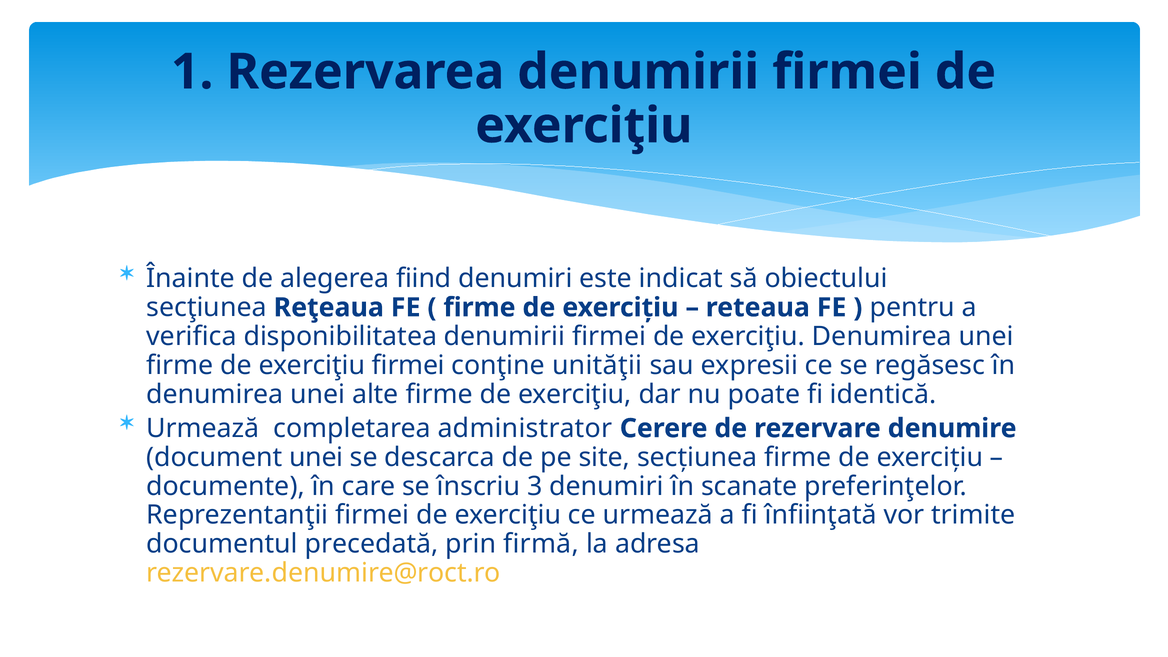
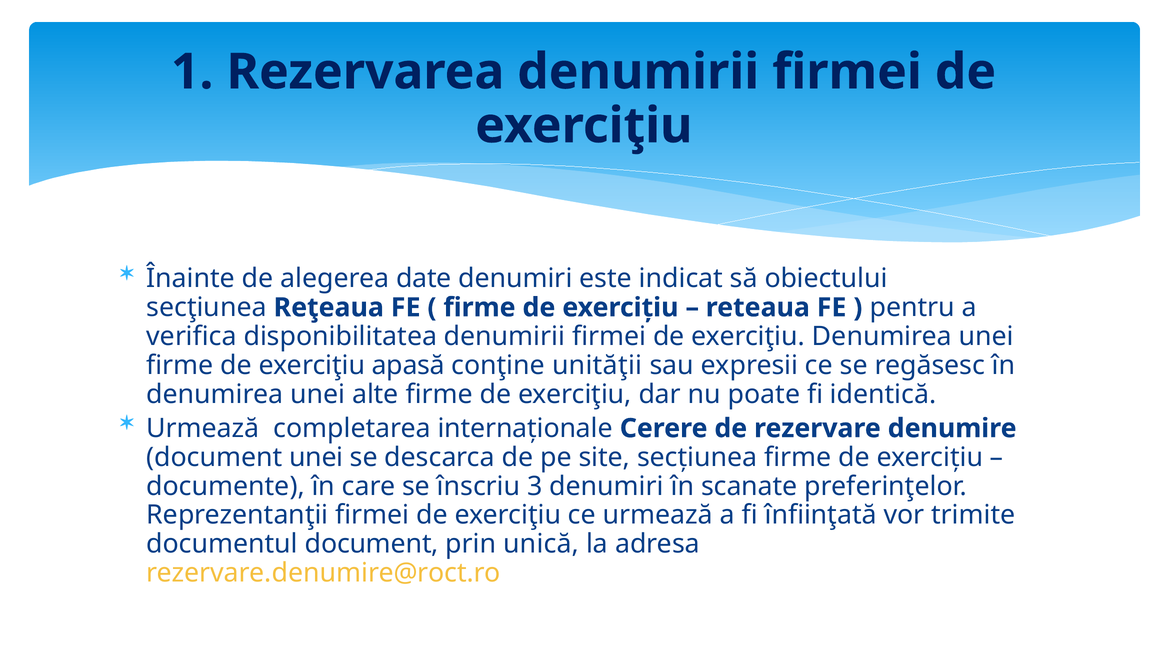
fiind: fiind -> date
exerciţiu firmei: firmei -> apasă
administrator: administrator -> internaționale
documentul precedată: precedată -> document
firmă: firmă -> unică
